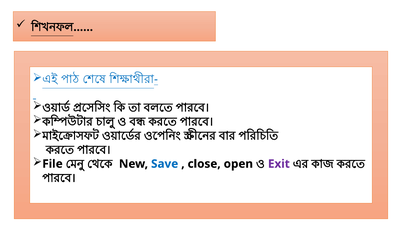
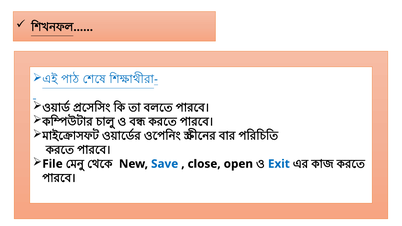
Exit colour: purple -> blue
